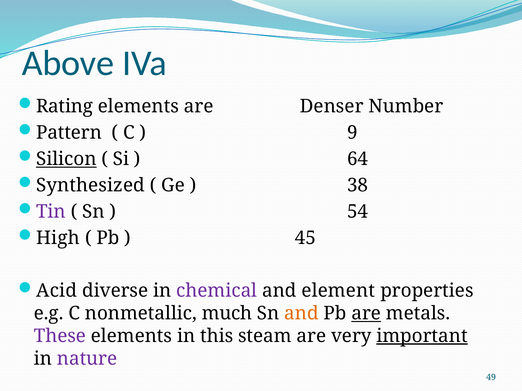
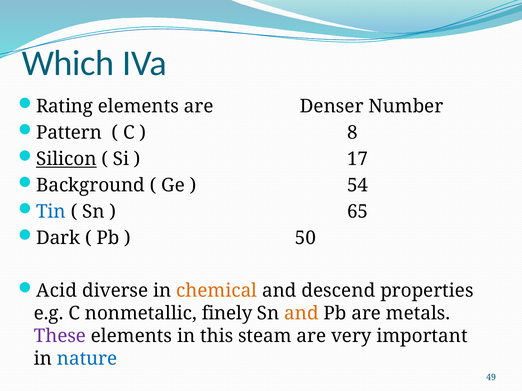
Above: Above -> Which
9: 9 -> 8
64: 64 -> 17
Synthesized: Synthesized -> Background
38: 38 -> 54
Tin colour: purple -> blue
54: 54 -> 65
High: High -> Dark
45: 45 -> 50
chemical colour: purple -> orange
element: element -> descend
much: much -> finely
are at (366, 314) underline: present -> none
important underline: present -> none
nature colour: purple -> blue
